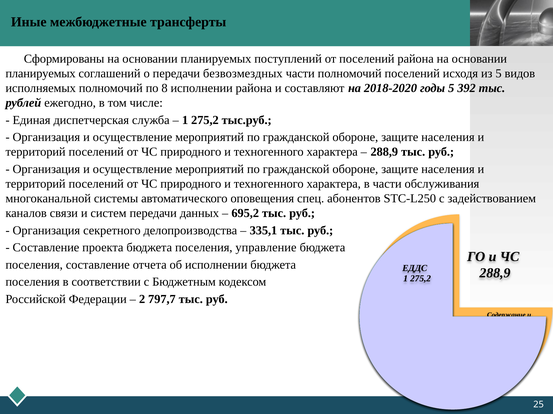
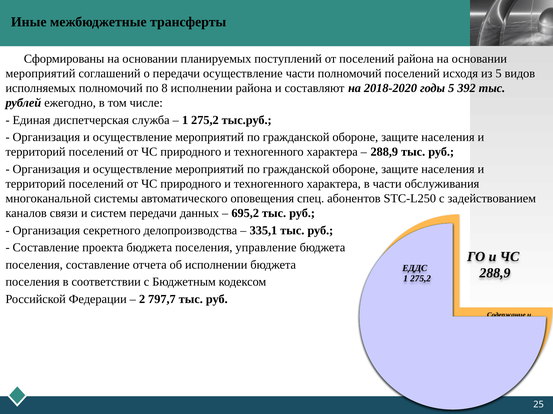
планируемых at (41, 74): планируемых -> мероприятий
передачи безвозмездных: безвозмездных -> осуществление
